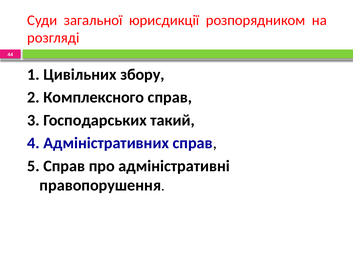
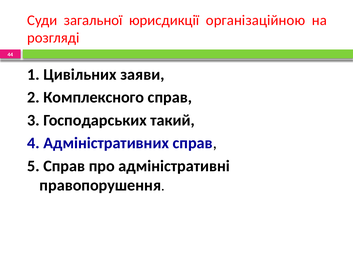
розпорядником: розпорядником -> організаційною
збору: збору -> заяви
